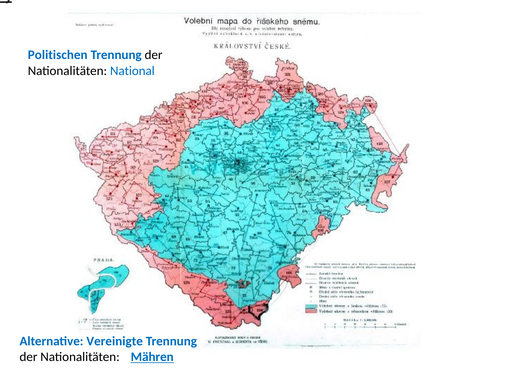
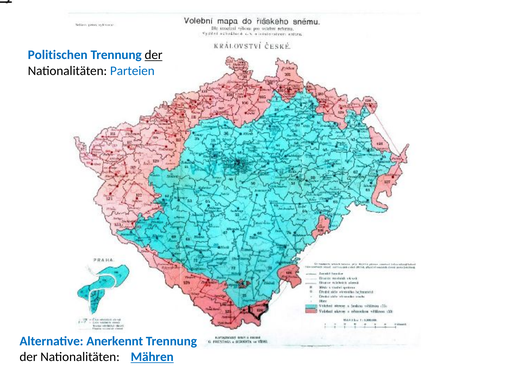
der at (154, 55) underline: none -> present
National: National -> Parteien
Vereinigte: Vereinigte -> Anerkennt
